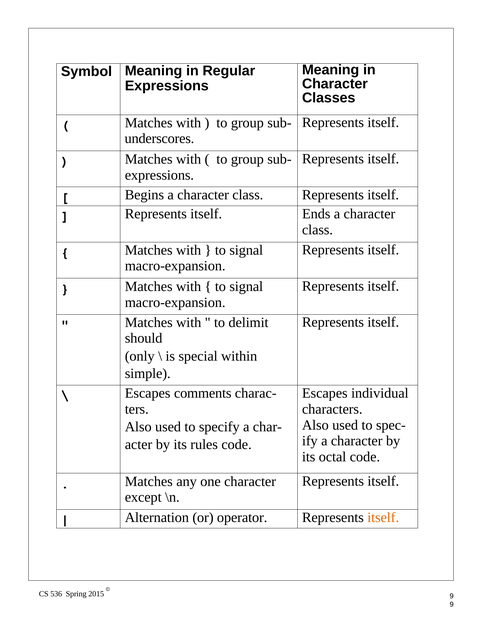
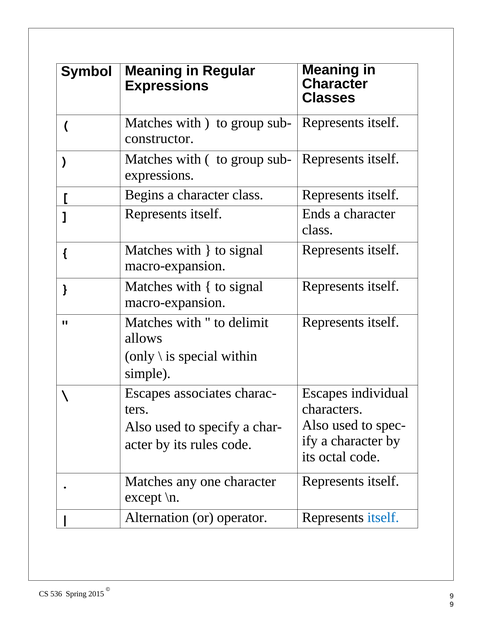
underscores: underscores -> constructor
should: should -> allows
comments: comments -> associates
itself at (383, 518) colour: orange -> blue
